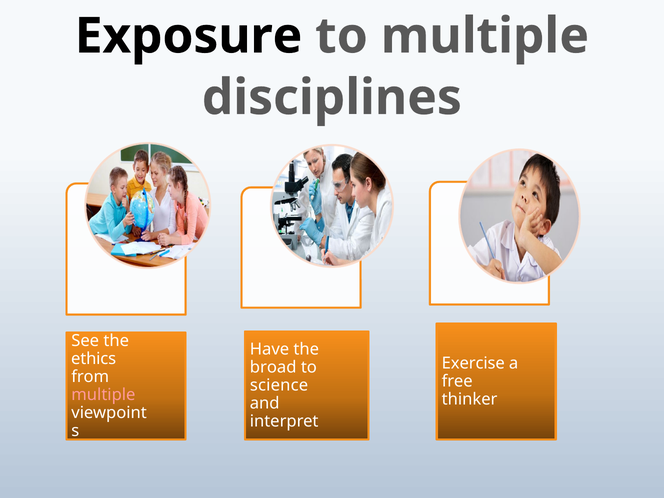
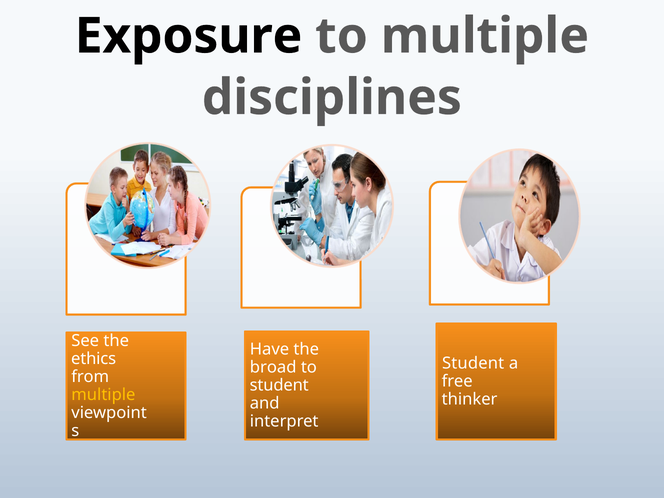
Exercise at (473, 363): Exercise -> Student
science at (279, 385): science -> student
multiple at (103, 395) colour: pink -> yellow
